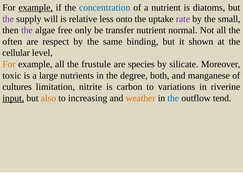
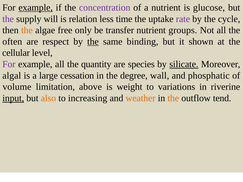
concentration colour: blue -> purple
diatoms: diatoms -> glucose
relative: relative -> relation
onto: onto -> time
small: small -> cycle
the at (27, 30) colour: purple -> orange
normal: normal -> groups
the at (93, 42) underline: none -> present
For at (9, 64) colour: orange -> purple
frustule: frustule -> quantity
silicate underline: none -> present
toxic: toxic -> algal
nutrients: nutrients -> cessation
both: both -> wall
manganese: manganese -> phosphatic
cultures: cultures -> volume
nitrite: nitrite -> above
carbon: carbon -> weight
the at (173, 98) colour: blue -> orange
